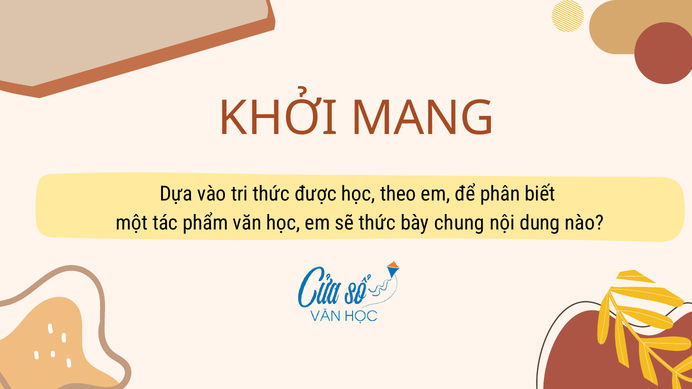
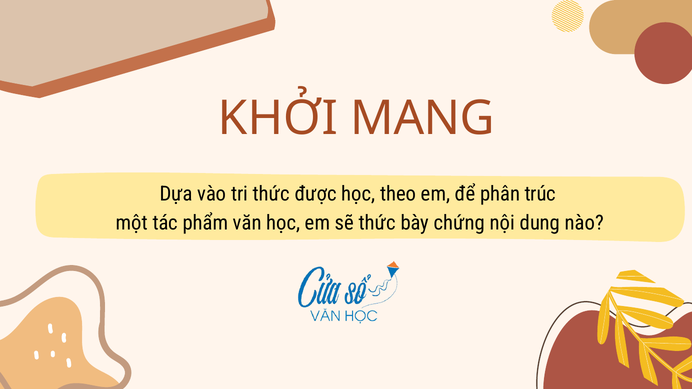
biết: biết -> trúc
chung: chung -> chứng
